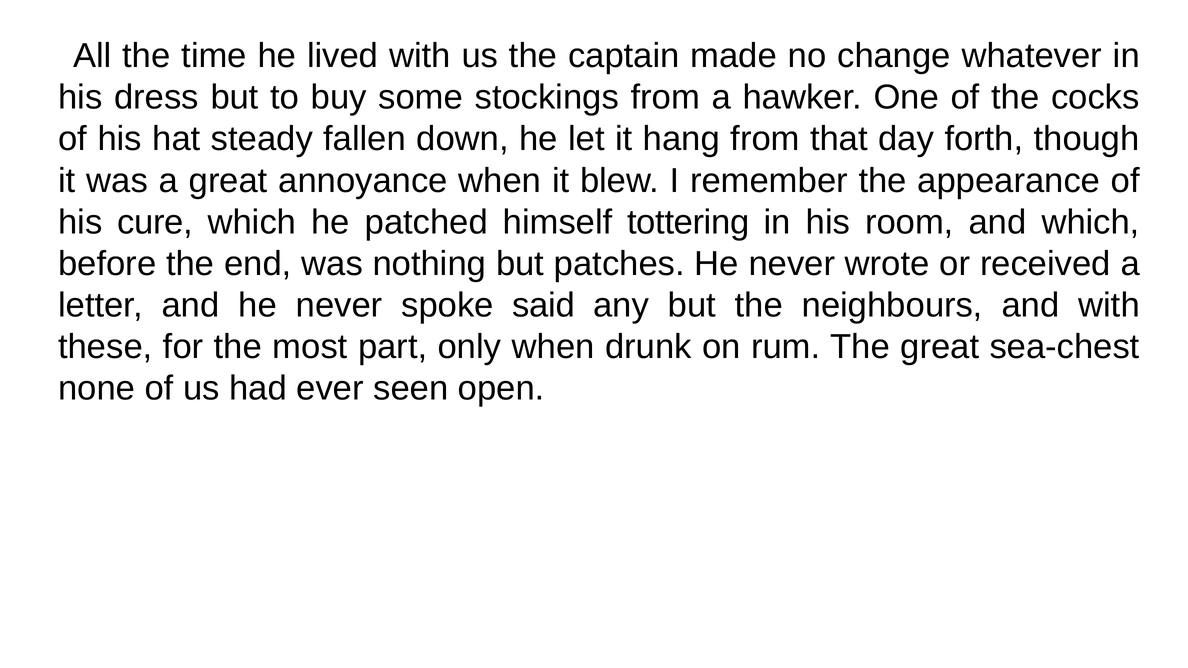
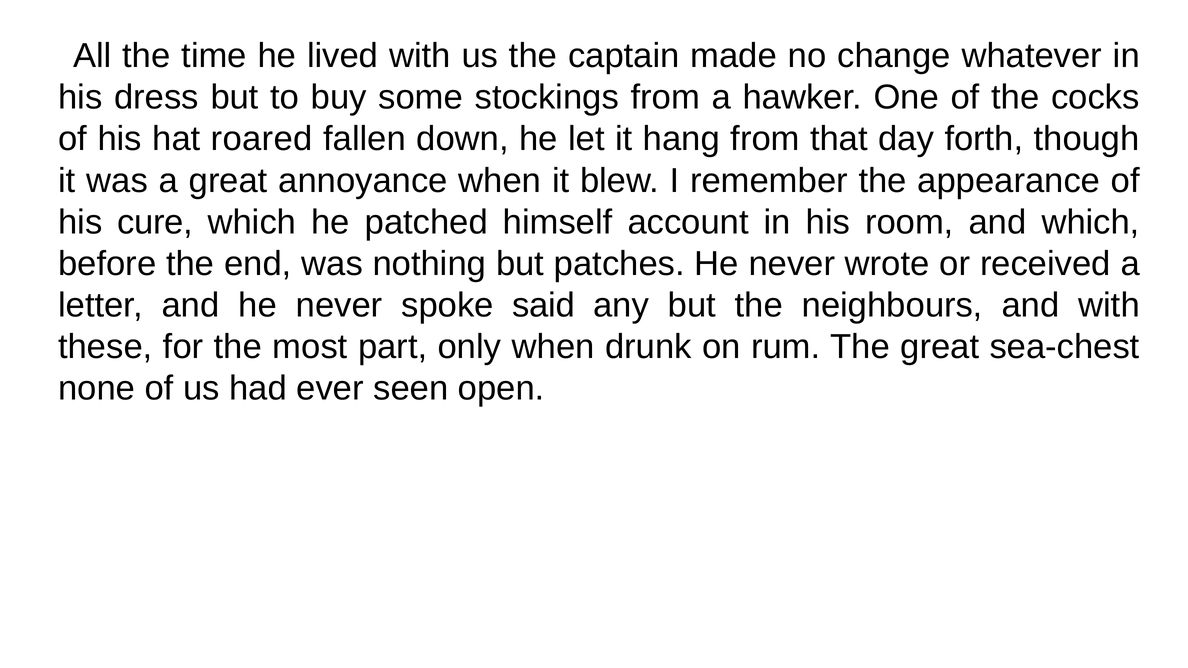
steady: steady -> roared
tottering: tottering -> account
